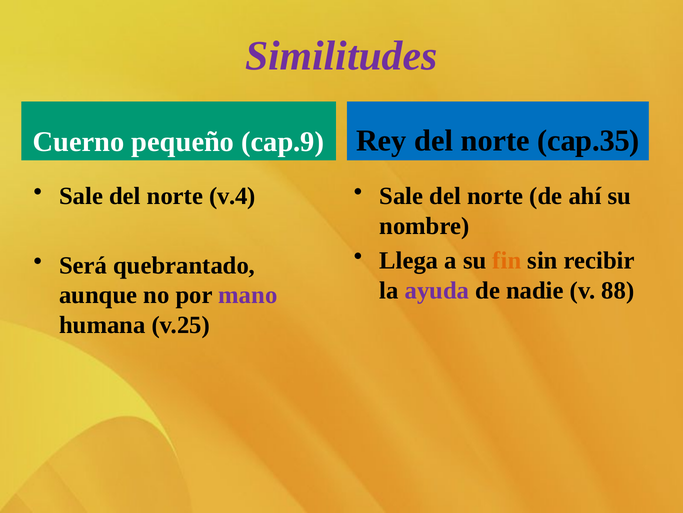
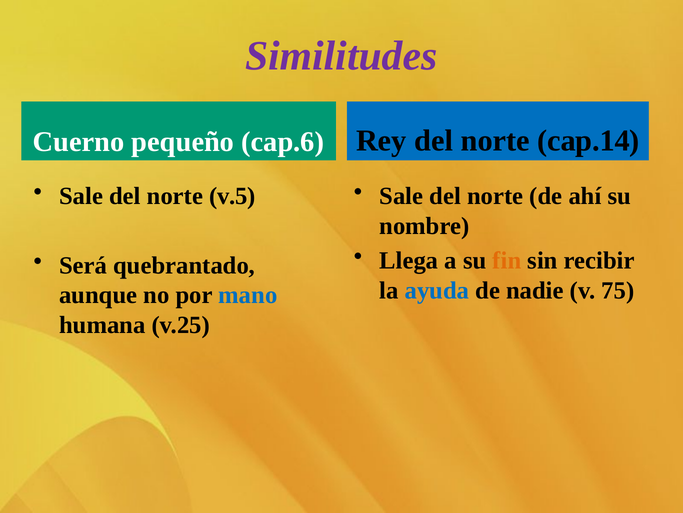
cap.35: cap.35 -> cap.14
cap.9: cap.9 -> cap.6
v.4: v.4 -> v.5
ayuda colour: purple -> blue
88: 88 -> 75
mano colour: purple -> blue
